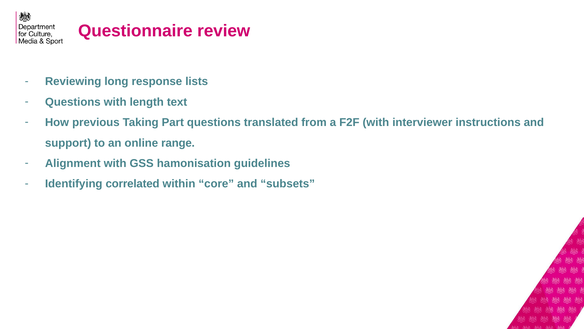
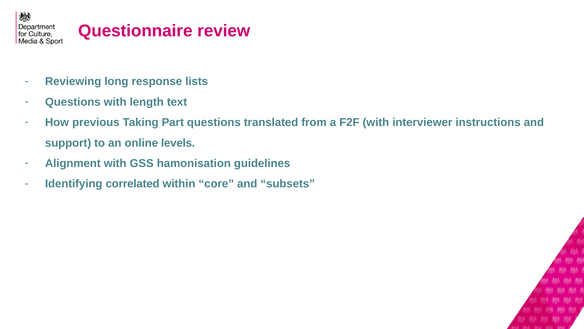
range: range -> levels
